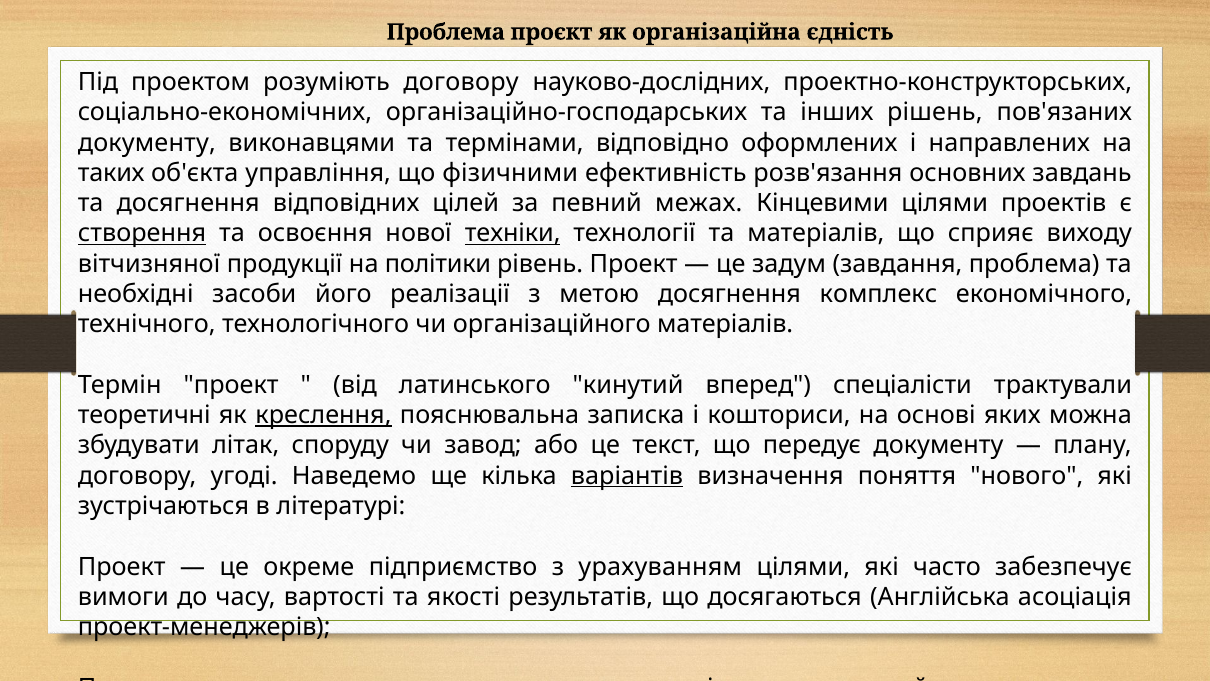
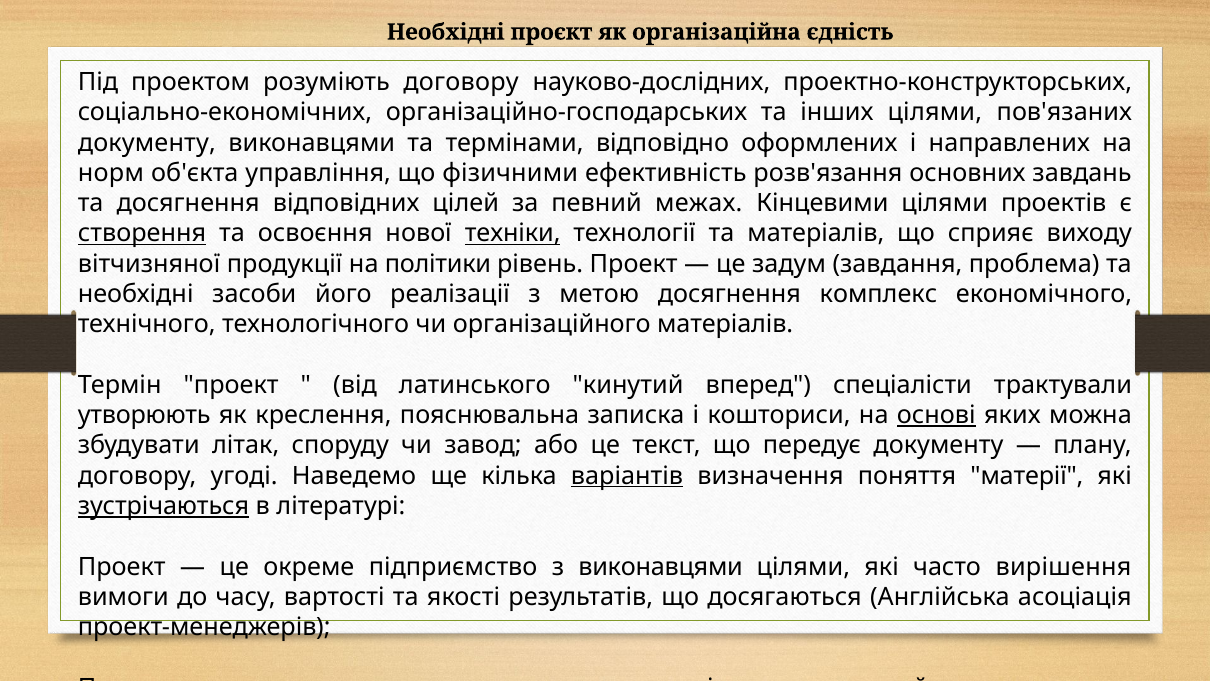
Проблема at (446, 32): Проблема -> Необхідні
інших рішень: рішень -> цілями
таких: таких -> норм
теоретичні: теоретичні -> утворюють
креслення underline: present -> none
основі underline: none -> present
нового: нового -> матерії
зустрічаються underline: none -> present
з урахуванням: урахуванням -> виконавцями
часто забезпечує: забезпечує -> вирішення
